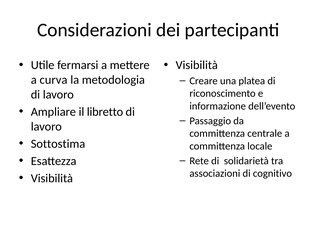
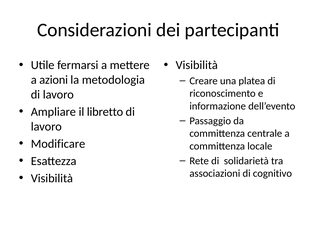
curva: curva -> azioni
Sottostima: Sottostima -> Modificare
